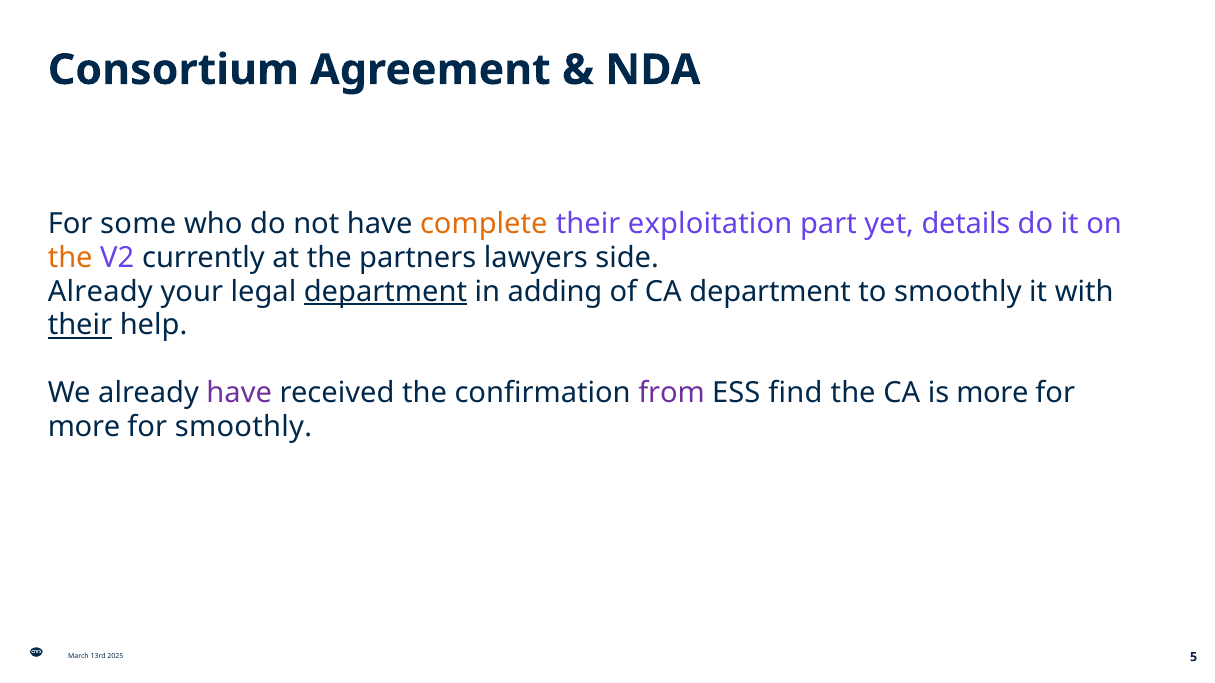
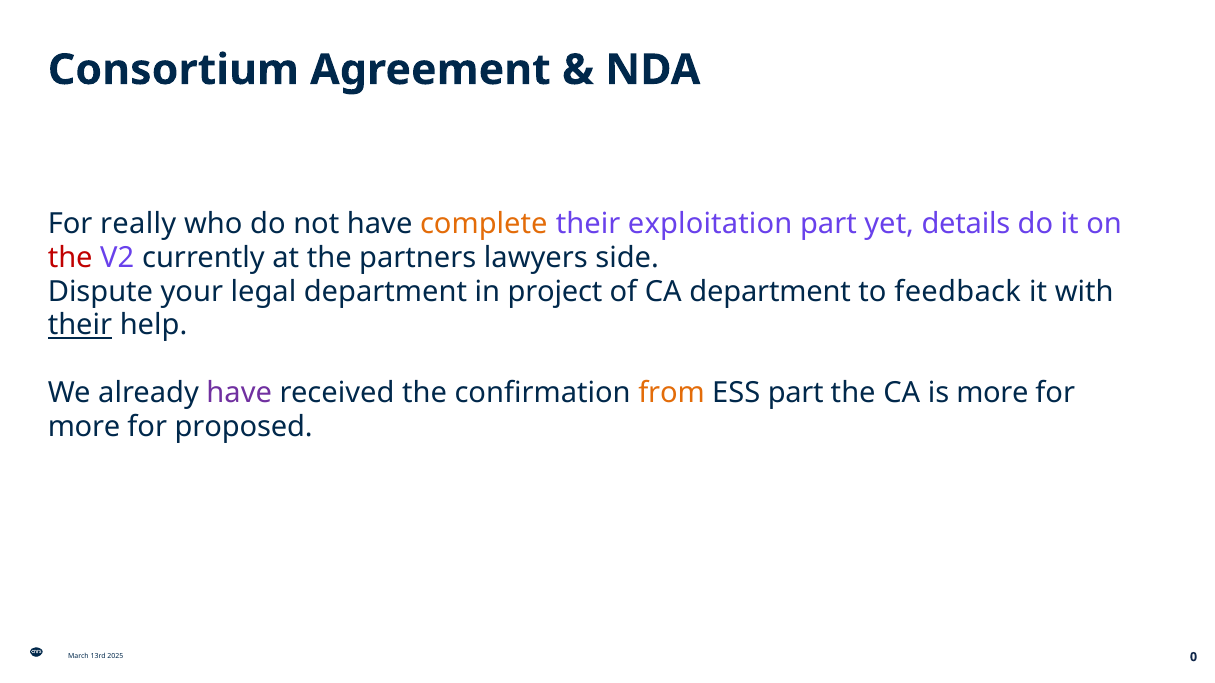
some: some -> really
the at (70, 258) colour: orange -> red
Already at (100, 292): Already -> Dispute
department at (385, 292) underline: present -> none
adding: adding -> project
to smoothly: smoothly -> feedback
from colour: purple -> orange
ESS find: find -> part
for smoothly: smoothly -> proposed
5: 5 -> 0
